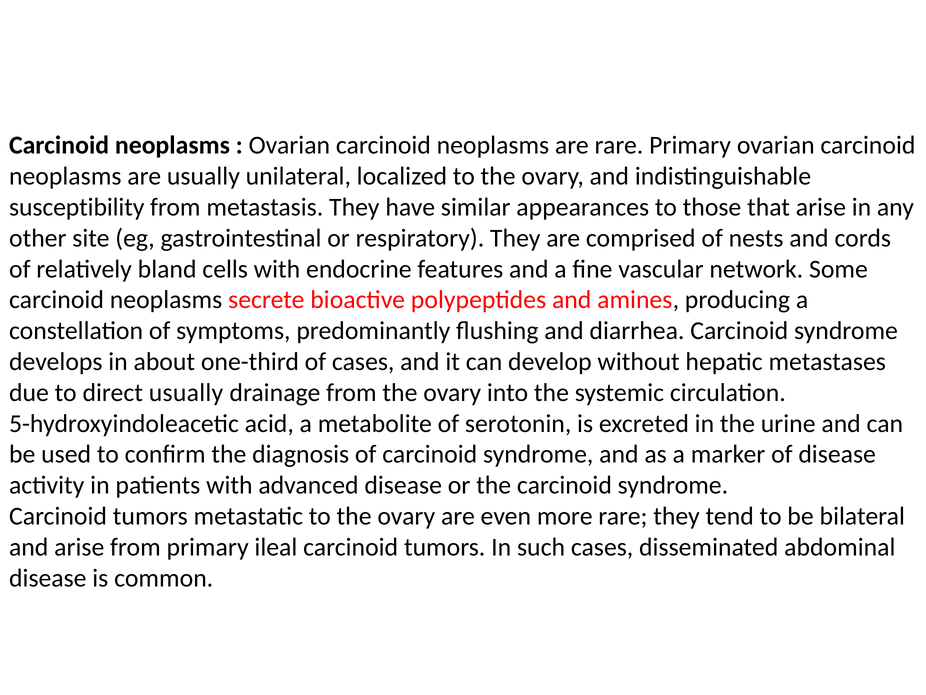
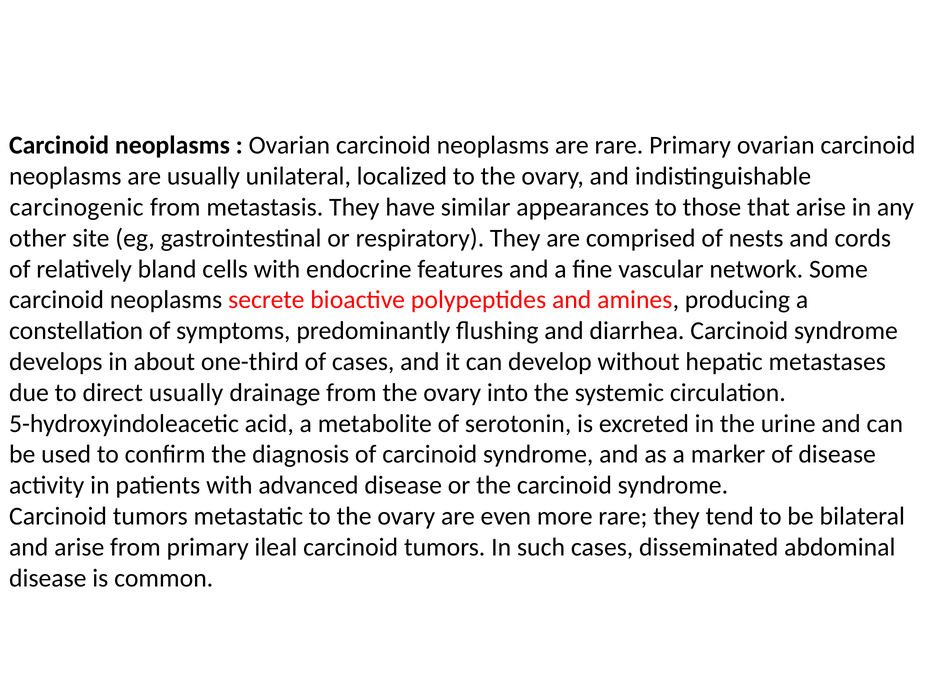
susceptibility: susceptibility -> carcinogenic
